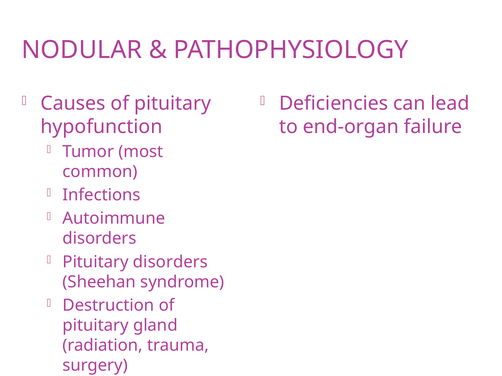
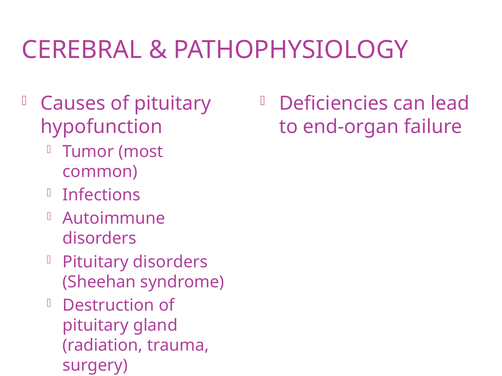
NODULAR: NODULAR -> CEREBRAL
